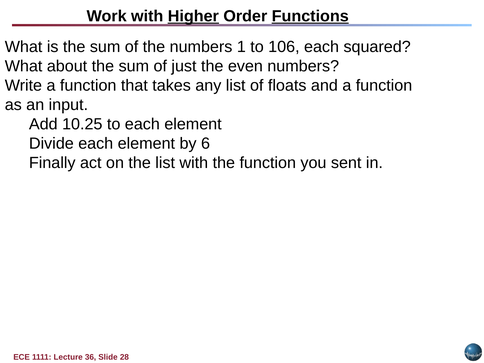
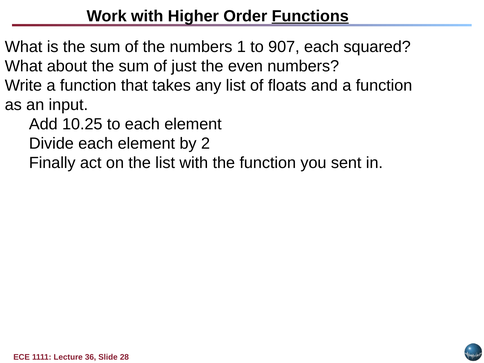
Higher underline: present -> none
106: 106 -> 907
6: 6 -> 2
